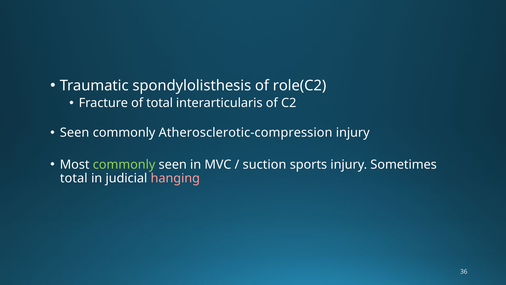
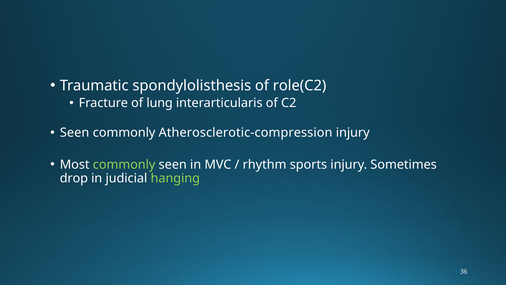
of total: total -> lung
suction: suction -> rhythm
total at (74, 178): total -> drop
hanging colour: pink -> light green
